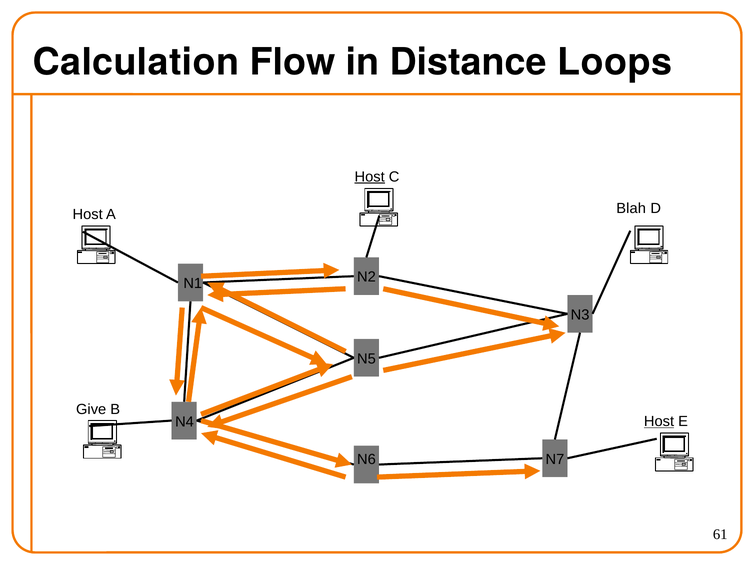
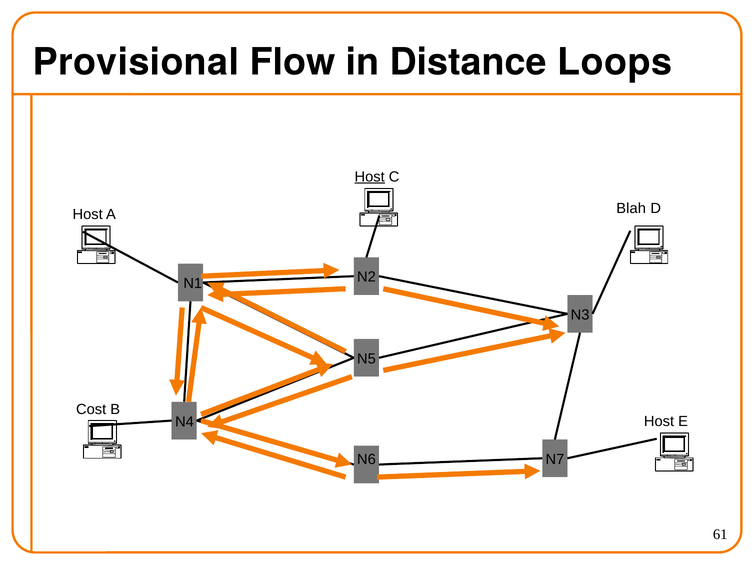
Calculation: Calculation -> Provisional
Give: Give -> Cost
Host at (659, 422) underline: present -> none
